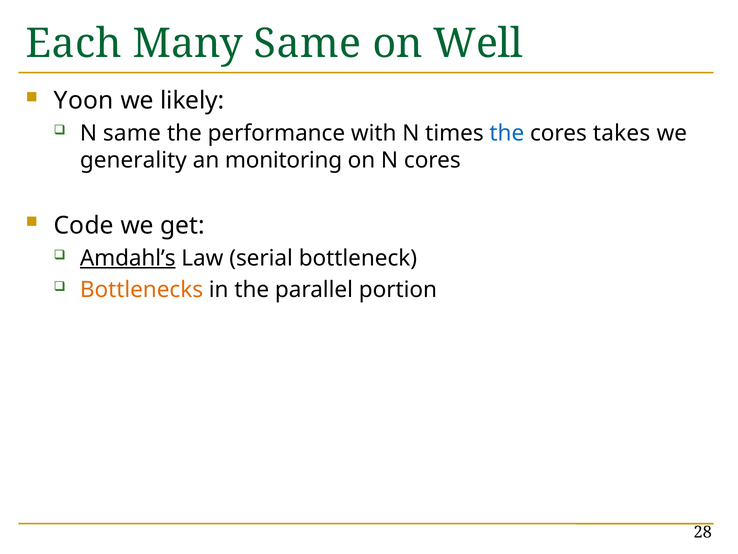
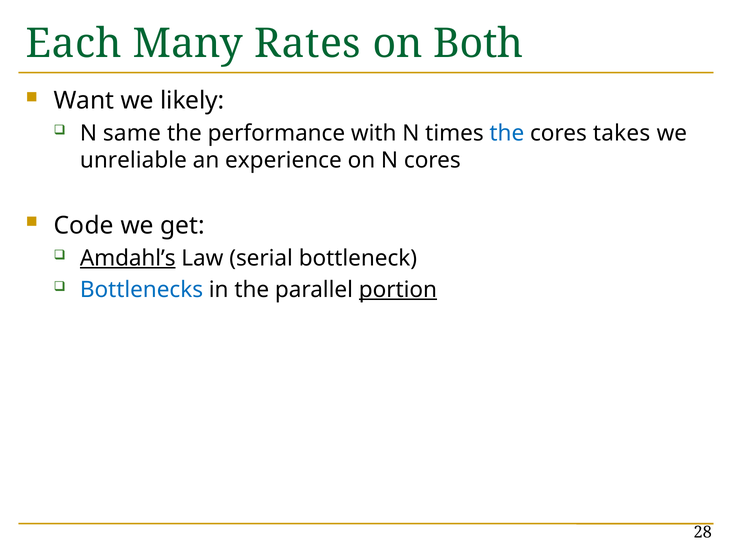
Many Same: Same -> Rates
Well: Well -> Both
Yoon: Yoon -> Want
generality: generality -> unreliable
monitoring: monitoring -> experience
Bottlenecks colour: orange -> blue
portion underline: none -> present
